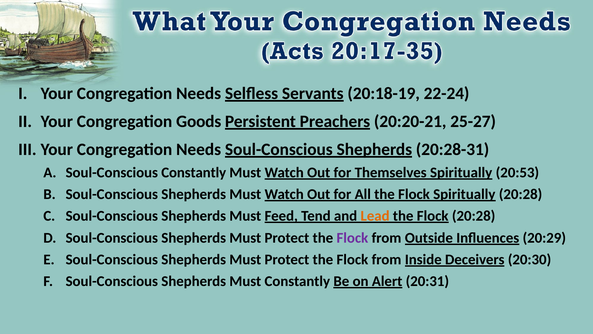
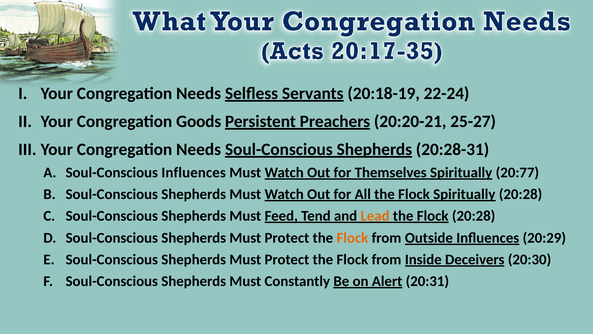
Soul-Conscious Constantly: Constantly -> Influences
20:53: 20:53 -> 20:77
Flock at (352, 238) colour: purple -> orange
